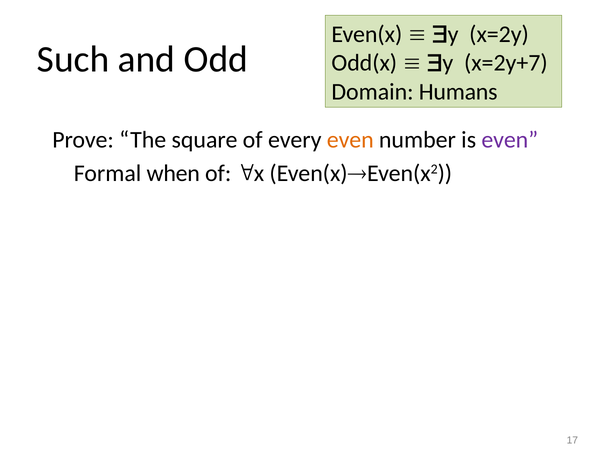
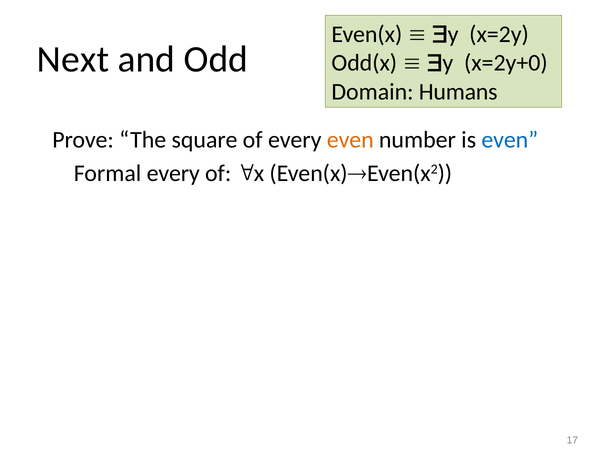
Such: Such -> Next
x=2y+7: x=2y+7 -> x=2y+0
even at (510, 140) colour: purple -> blue
Formal when: when -> every
